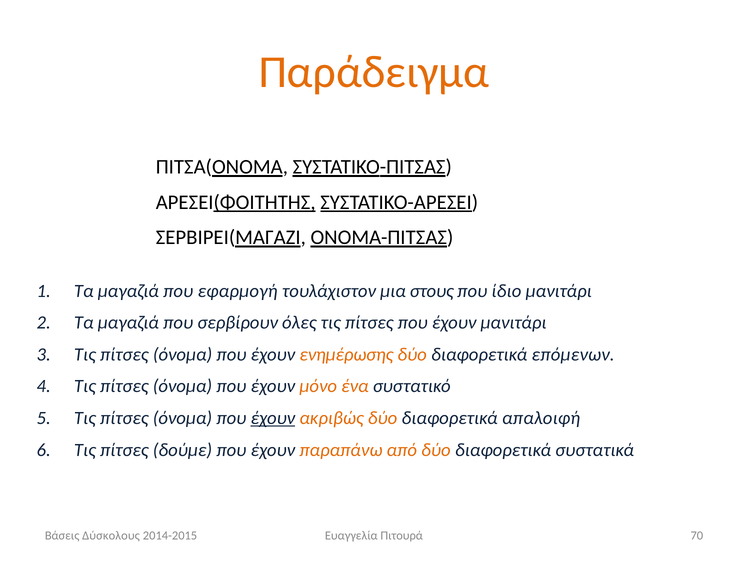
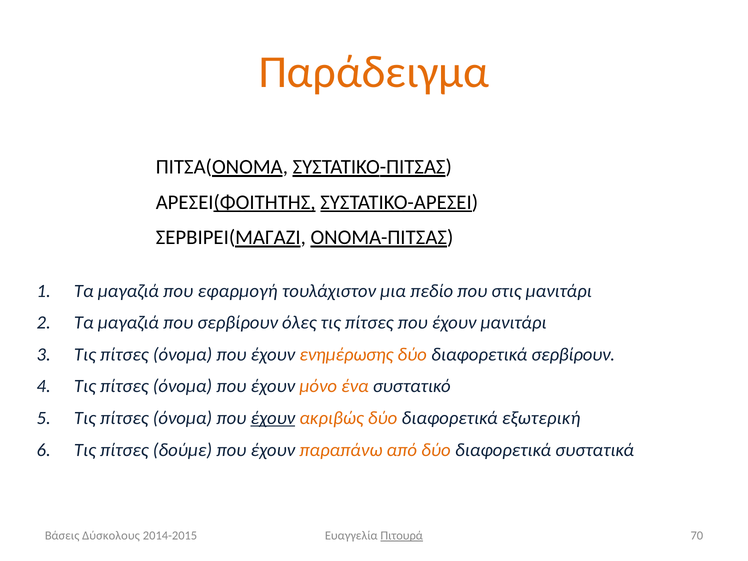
στους: στους -> πεδίο
ίδιο: ίδιο -> στις
διαφορετικά επόμενων: επόμενων -> σερβίρουν
απαλοιφή: απαλοιφή -> εξωτερική
Πιτουρά underline: none -> present
